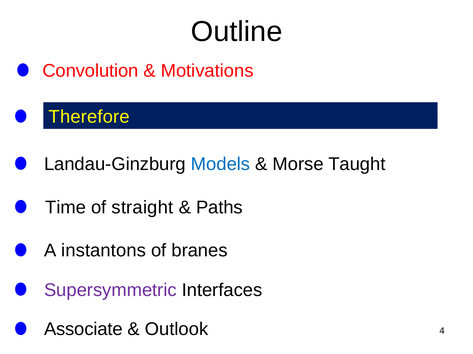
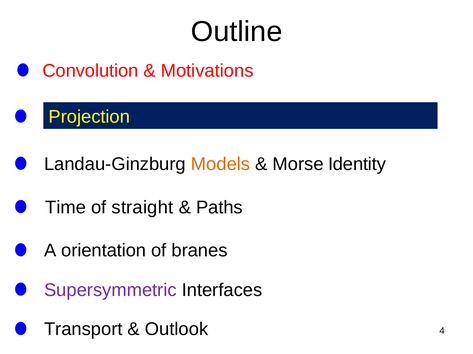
Therefore: Therefore -> Projection
Models colour: blue -> orange
Taught: Taught -> Identity
instantons: instantons -> orientation
Associate: Associate -> Transport
